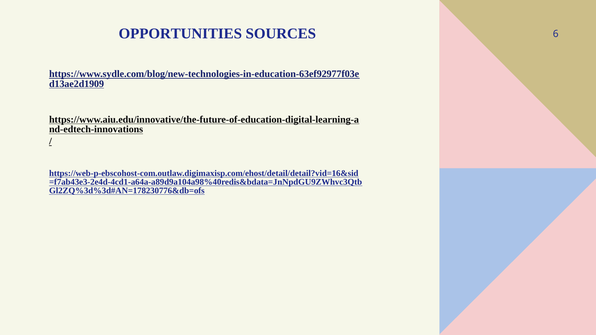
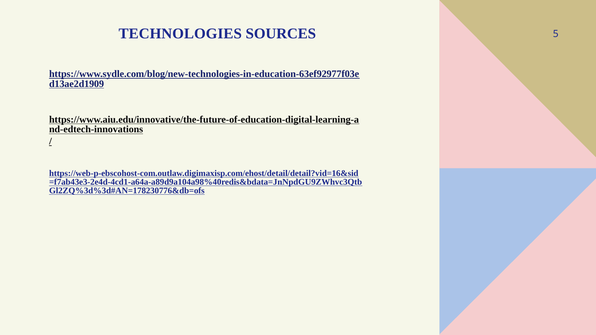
OPPORTUNITIES: OPPORTUNITIES -> TECHNOLOGIES
6: 6 -> 5
